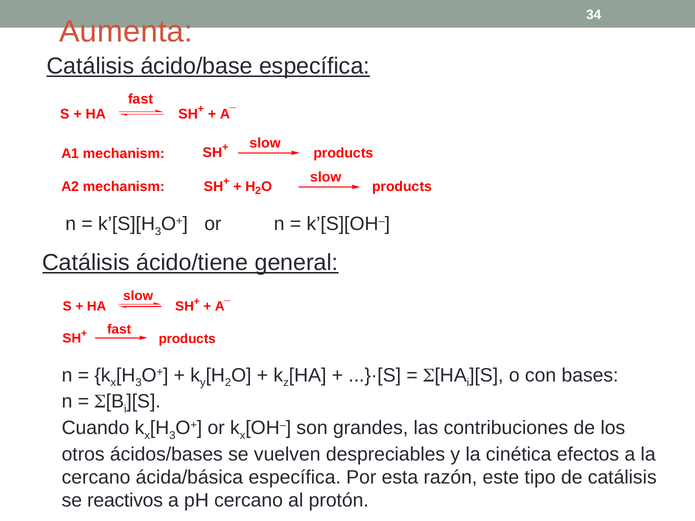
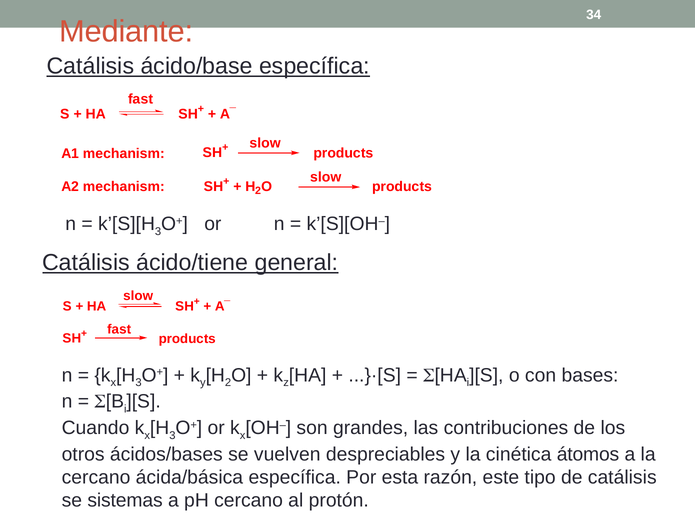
Aumenta: Aumenta -> Mediante
efectos: efectos -> átomos
reactivos: reactivos -> sistemas
